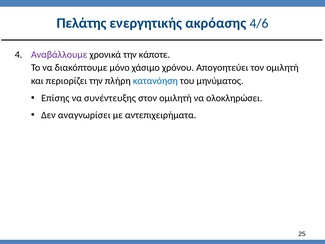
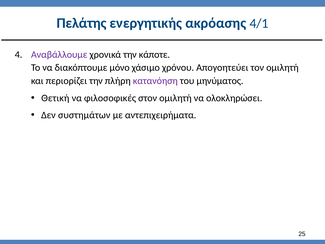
4/6: 4/6 -> 4/1
κατανόηση colour: blue -> purple
Επίσης: Επίσης -> Θετική
συνέντευξης: συνέντευξης -> φιλοσοφικές
αναγνωρίσει: αναγνωρίσει -> συστημάτων
